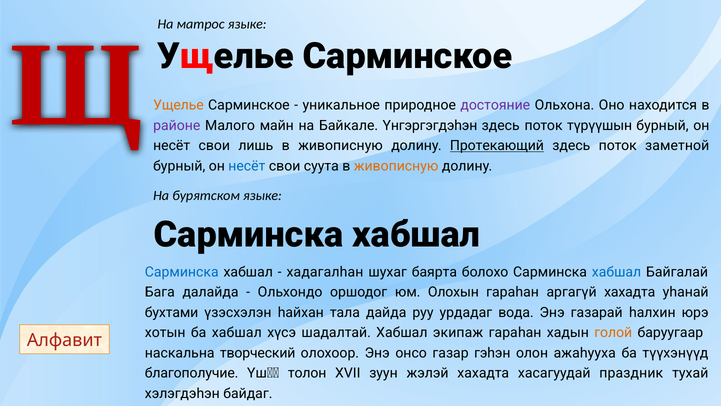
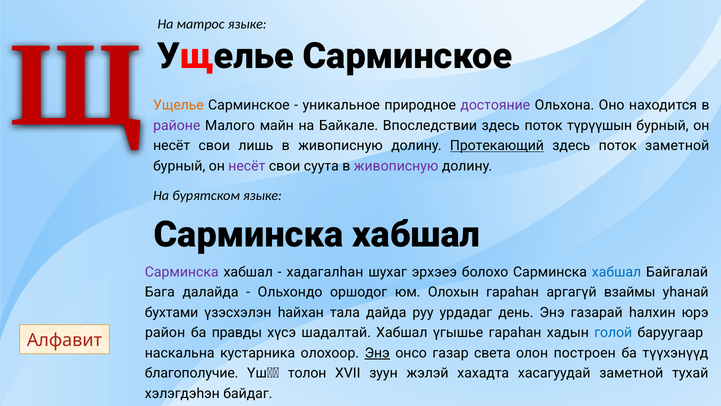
Үнгэргэгдэhэн: Үнгэргэгдэhэн -> Впоследствии
несёт at (247, 166) colour: blue -> purple
живописную at (396, 166) colour: orange -> purple
Сарминска at (182, 272) colour: blue -> purple
баярта: баярта -> эрхэеэ
аргагүй хахадта: хахадта -> взаймы
вода: вода -> день
хотын: хотын -> район
ба хабшал: хабшал -> правды
экипаж: экипаж -> үгышье
голой colour: orange -> blue
творческий: творческий -> кустарника
Энэ at (377, 353) underline: none -> present
гэhэн: гэhэн -> света
ажаhууха: ажаhууха -> построен
хасагуудай праздник: праздник -> заметной
